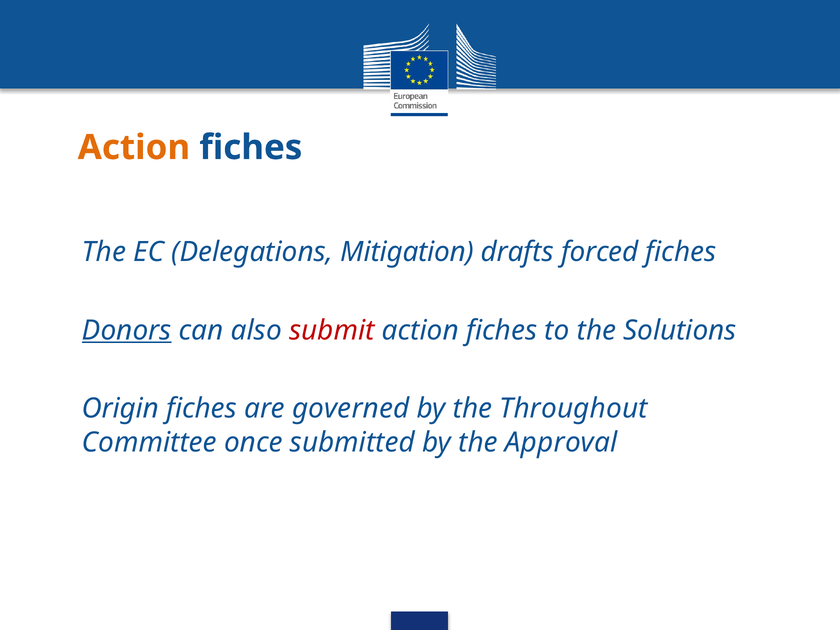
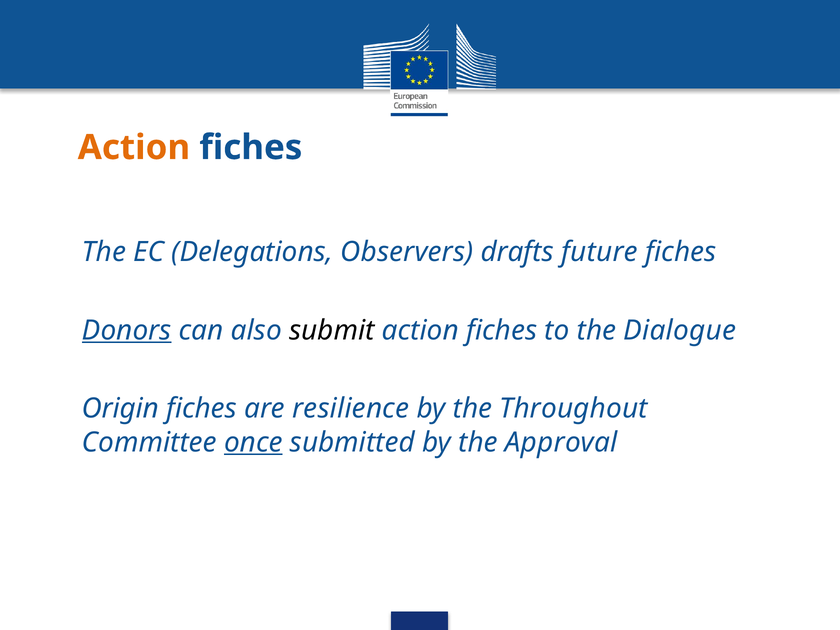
Mitigation: Mitigation -> Observers
forced: forced -> future
submit colour: red -> black
Solutions: Solutions -> Dialogue
governed: governed -> resilience
once underline: none -> present
